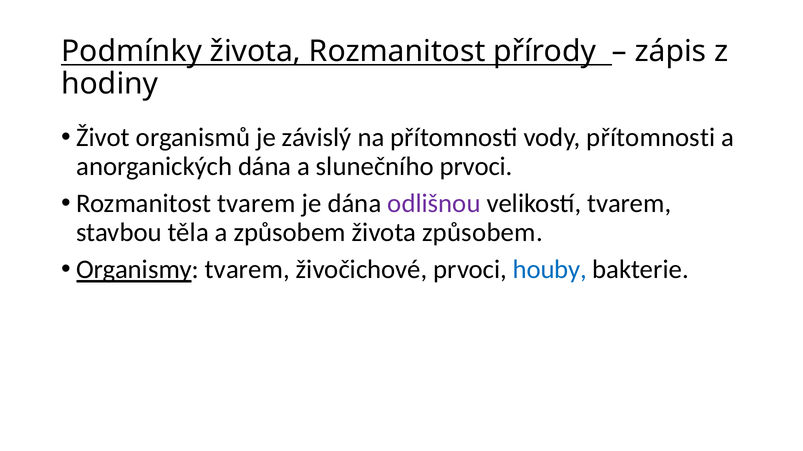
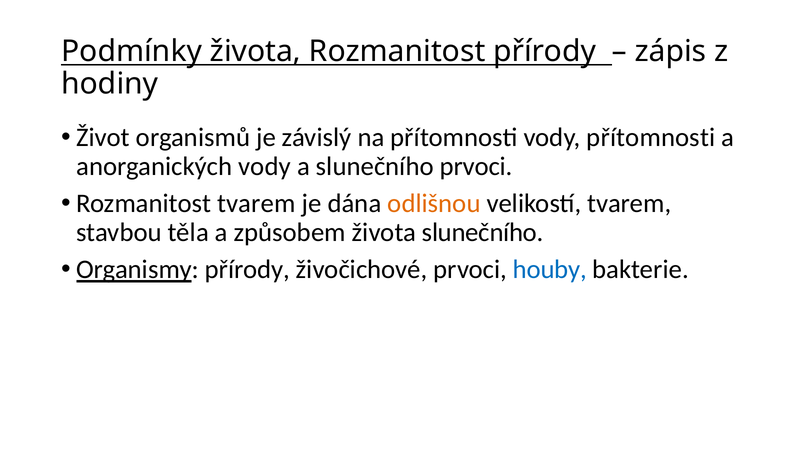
anorganických dána: dána -> vody
odlišnou colour: purple -> orange
života způsobem: způsobem -> slunečního
Organismy tvarem: tvarem -> přírody
